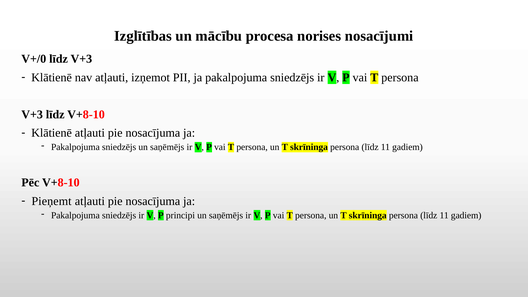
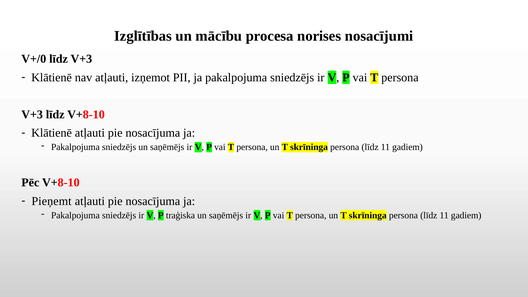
principi: principi -> traģiska
